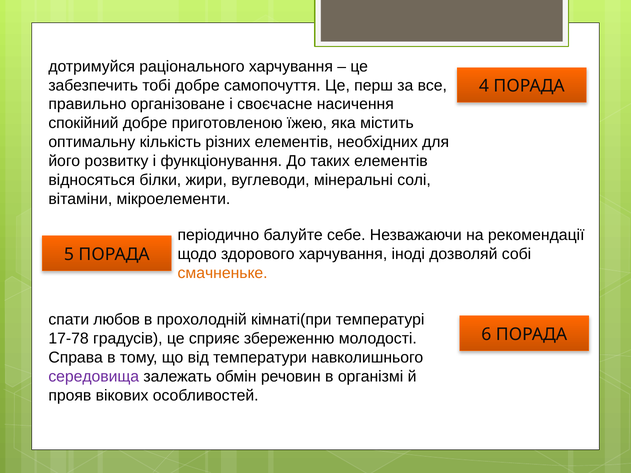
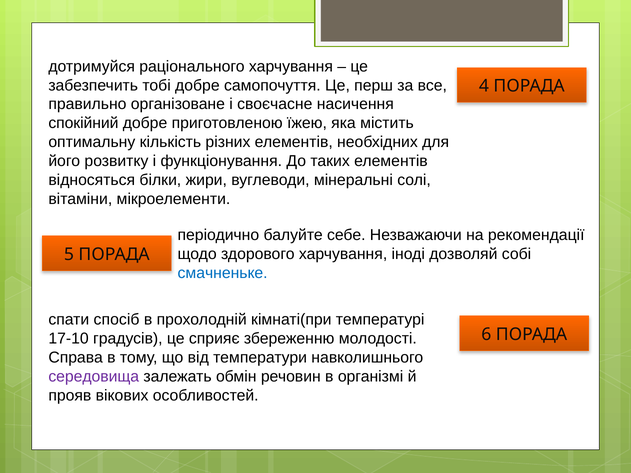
смачненьке colour: orange -> blue
любов: любов -> спосіб
17-78: 17-78 -> 17-10
